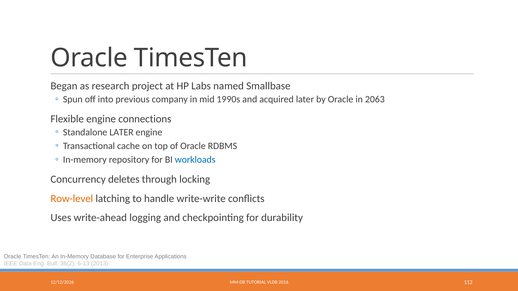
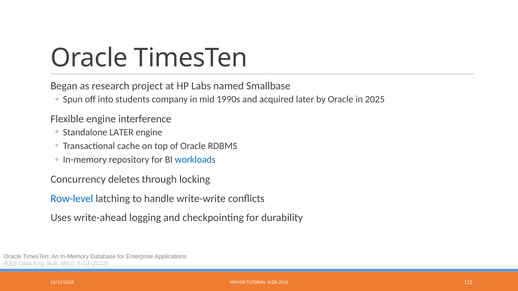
previous: previous -> students
2063: 2063 -> 2025
connections: connections -> interference
Row-level colour: orange -> blue
